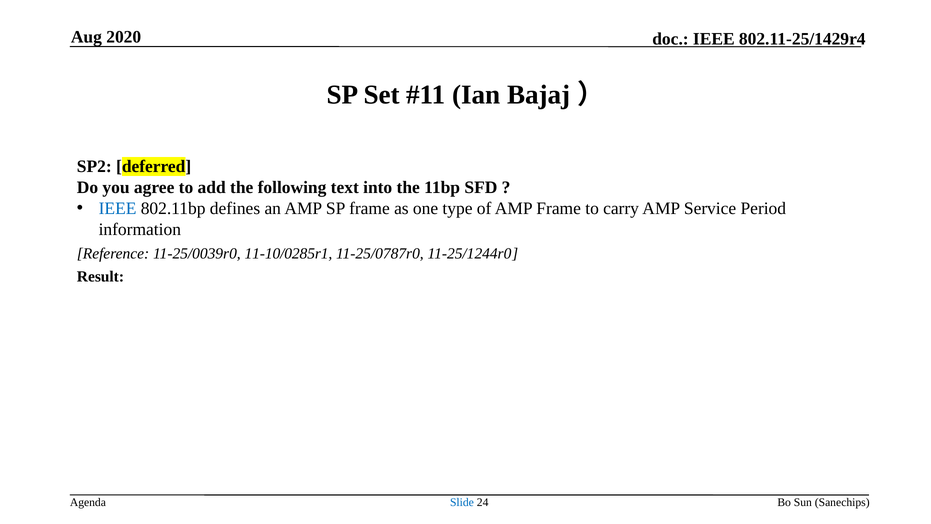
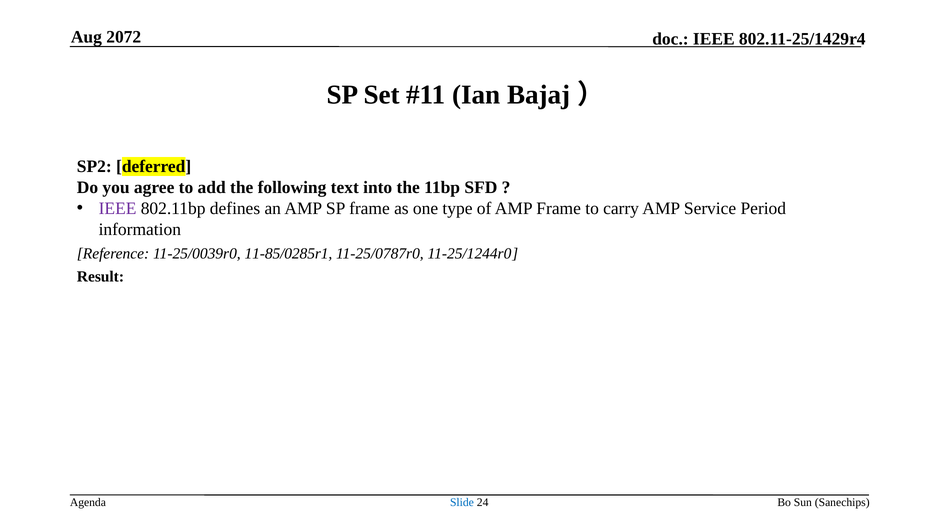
2020: 2020 -> 2072
IEEE at (118, 208) colour: blue -> purple
11-10/0285r1: 11-10/0285r1 -> 11-85/0285r1
